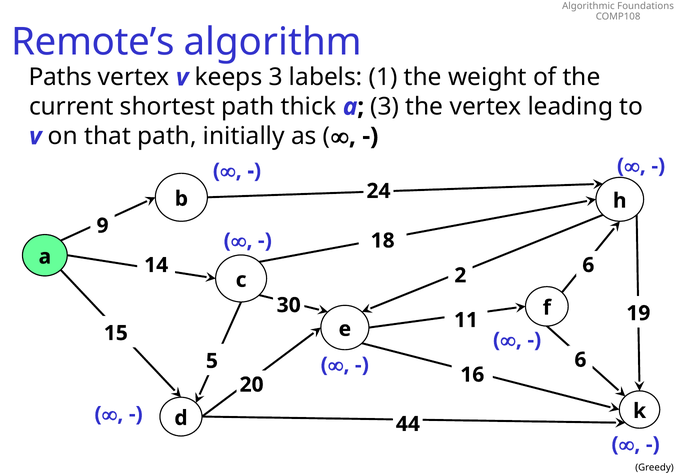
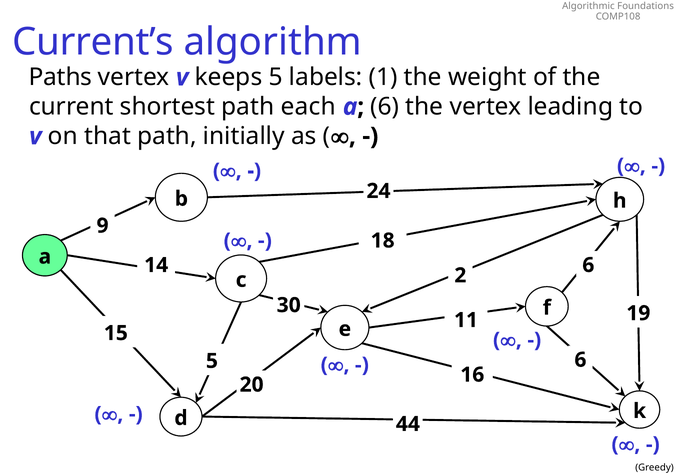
Remote’s: Remote’s -> Current’s
keeps 3: 3 -> 5
thick: thick -> each
a 3: 3 -> 6
